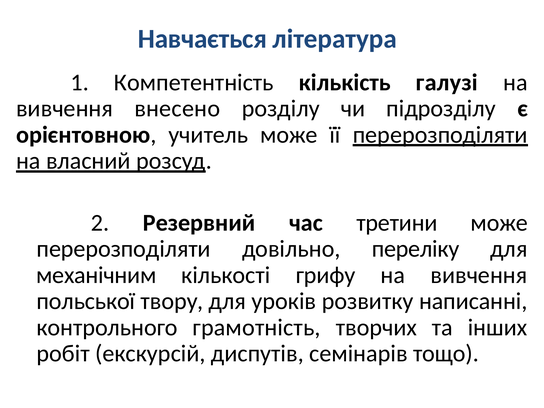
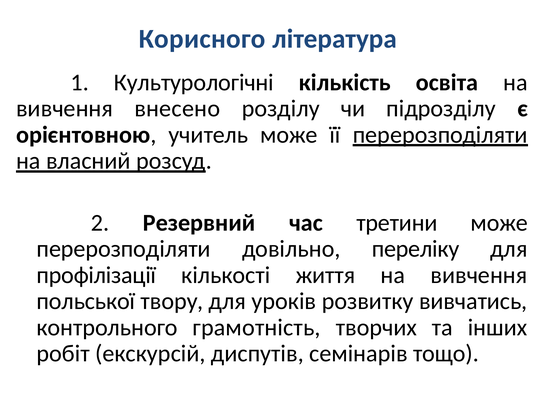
Навчається: Навчається -> Корисного
Компетентність: Компетентність -> Культурологічні
галузі: галузі -> освіта
механічним: механічним -> профілізації
грифу: грифу -> життя
написанні: написанні -> вивчатись
